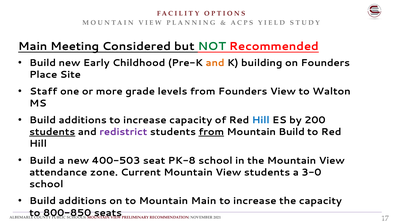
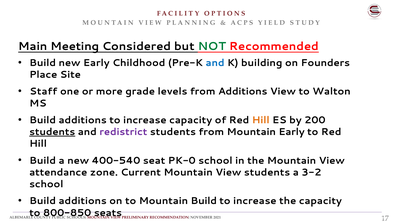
and at (215, 63) colour: orange -> blue
from Founders: Founders -> Additions
Hill at (261, 120) colour: blue -> orange
from at (211, 132) underline: present -> none
Mountain Build: Build -> Early
400-503: 400-503 -> 400-540
PK-8: PK-8 -> PK-0
3-0: 3-0 -> 3-2
Mountain Main: Main -> Build
